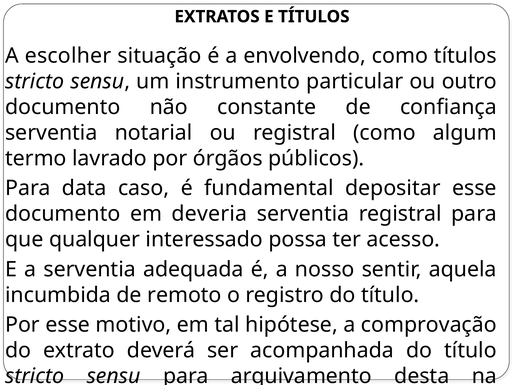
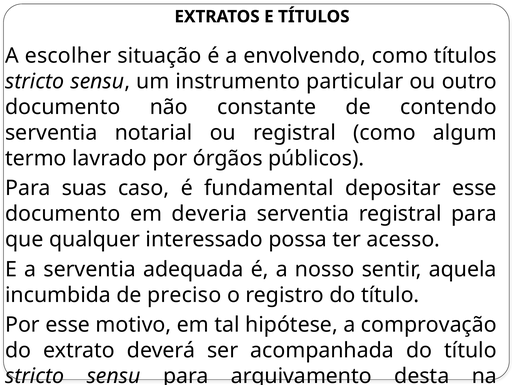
confiança: confiança -> contendo
data: data -> suas
remoto: remoto -> preciso
